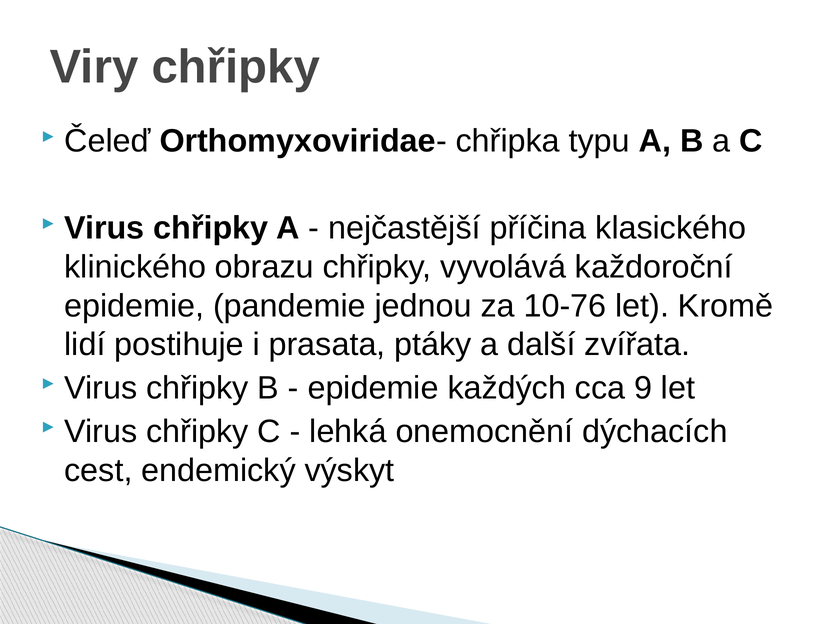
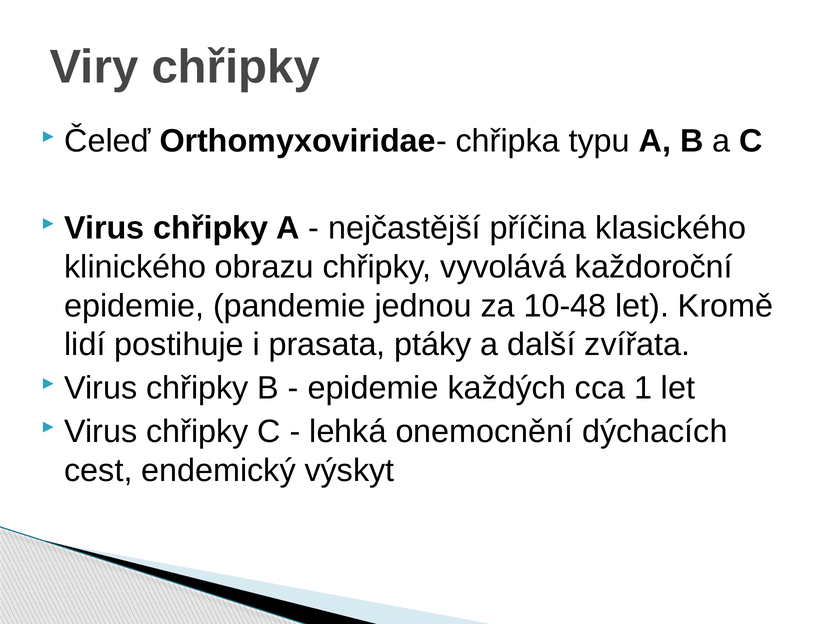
10-76: 10-76 -> 10-48
9: 9 -> 1
